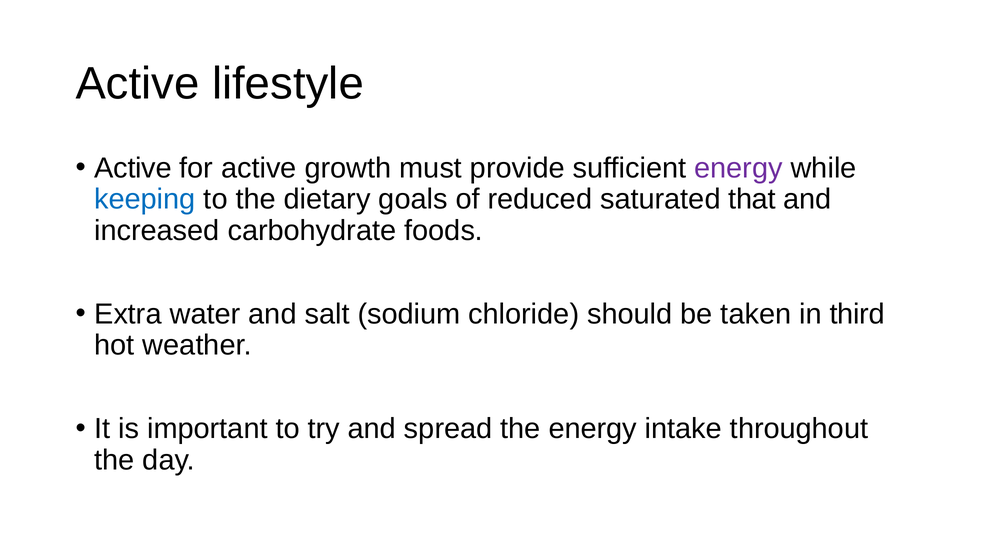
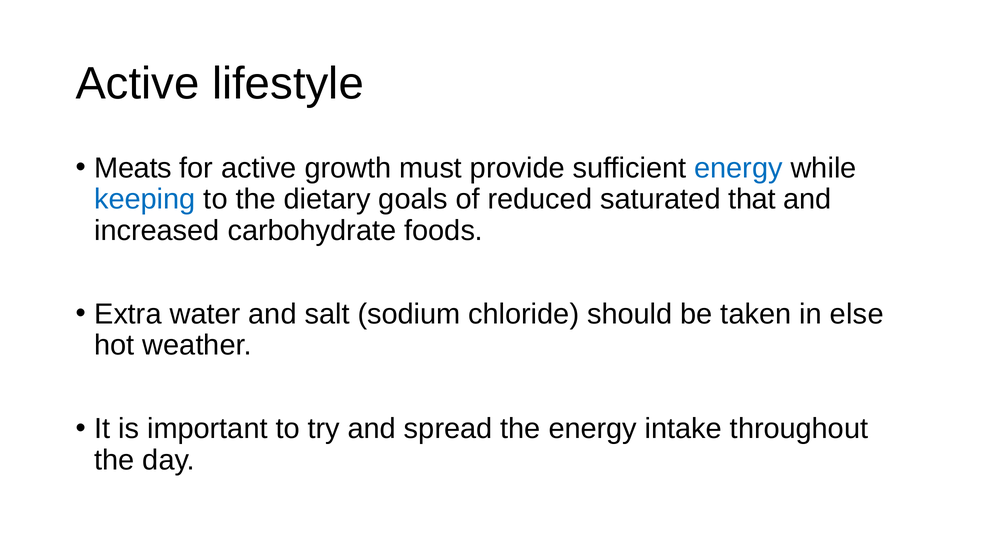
Active at (133, 168): Active -> Meats
energy at (738, 168) colour: purple -> blue
third: third -> else
